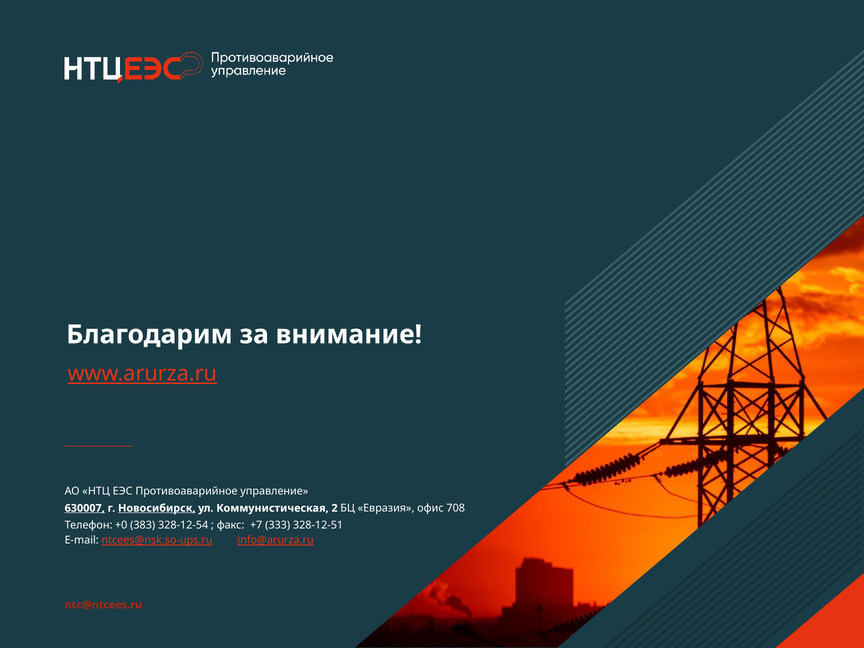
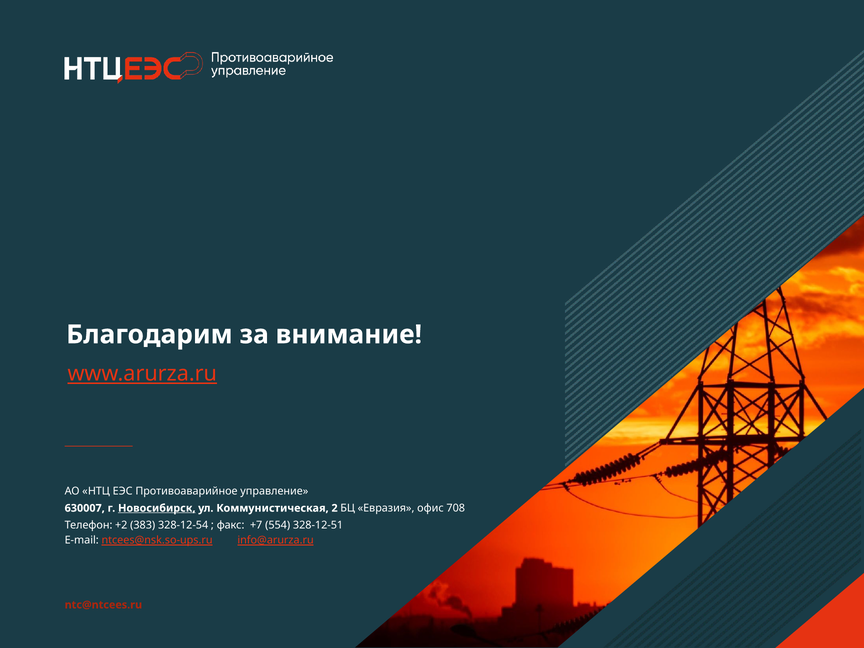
630007 underline: present -> none
+0: +0 -> +2
333: 333 -> 554
